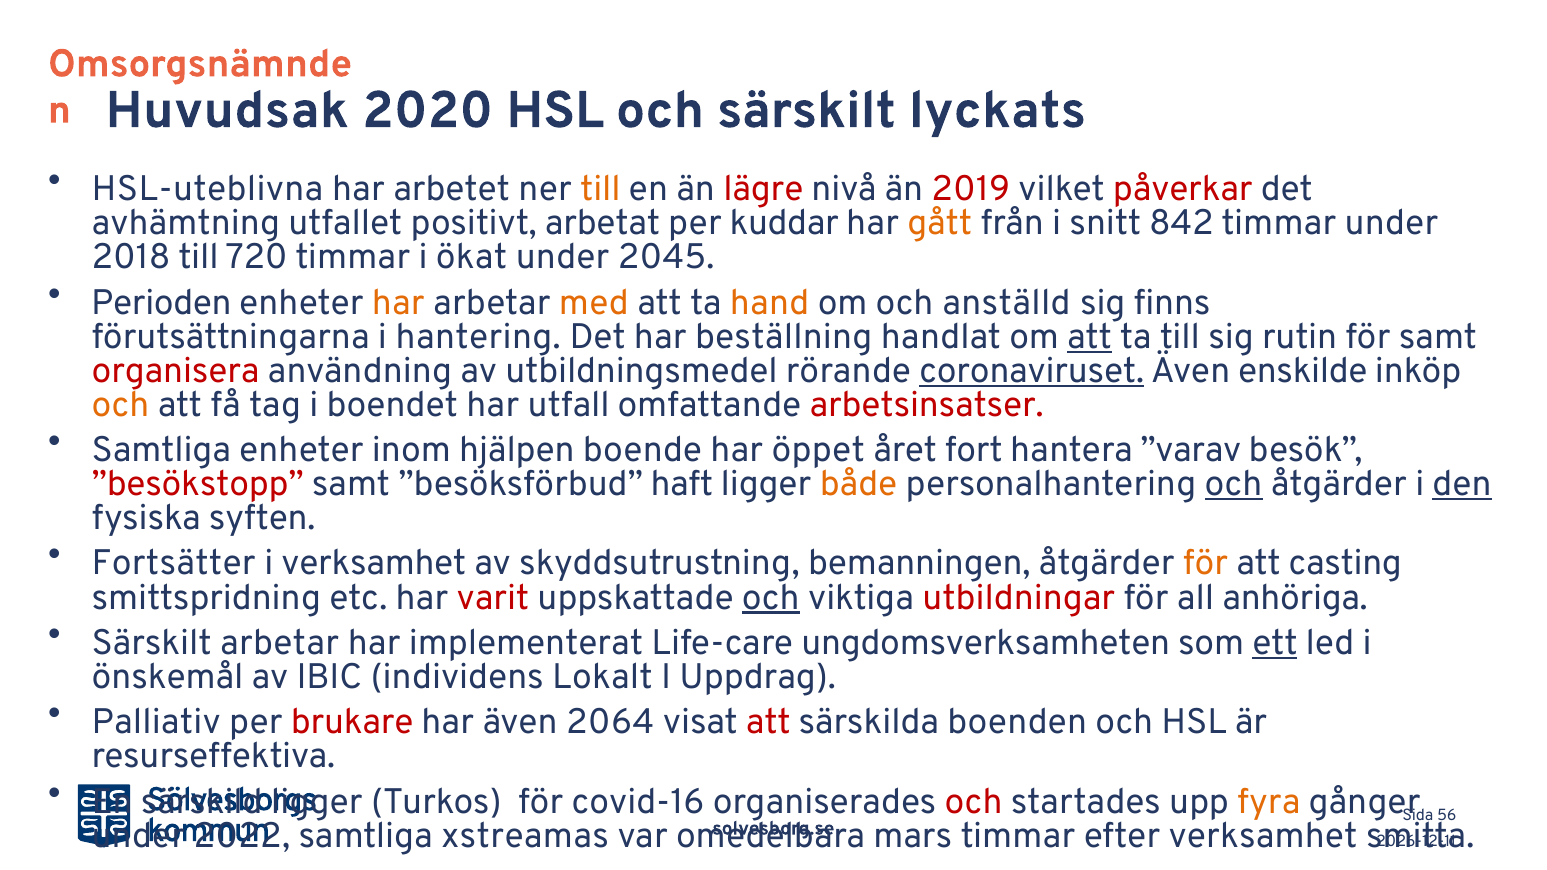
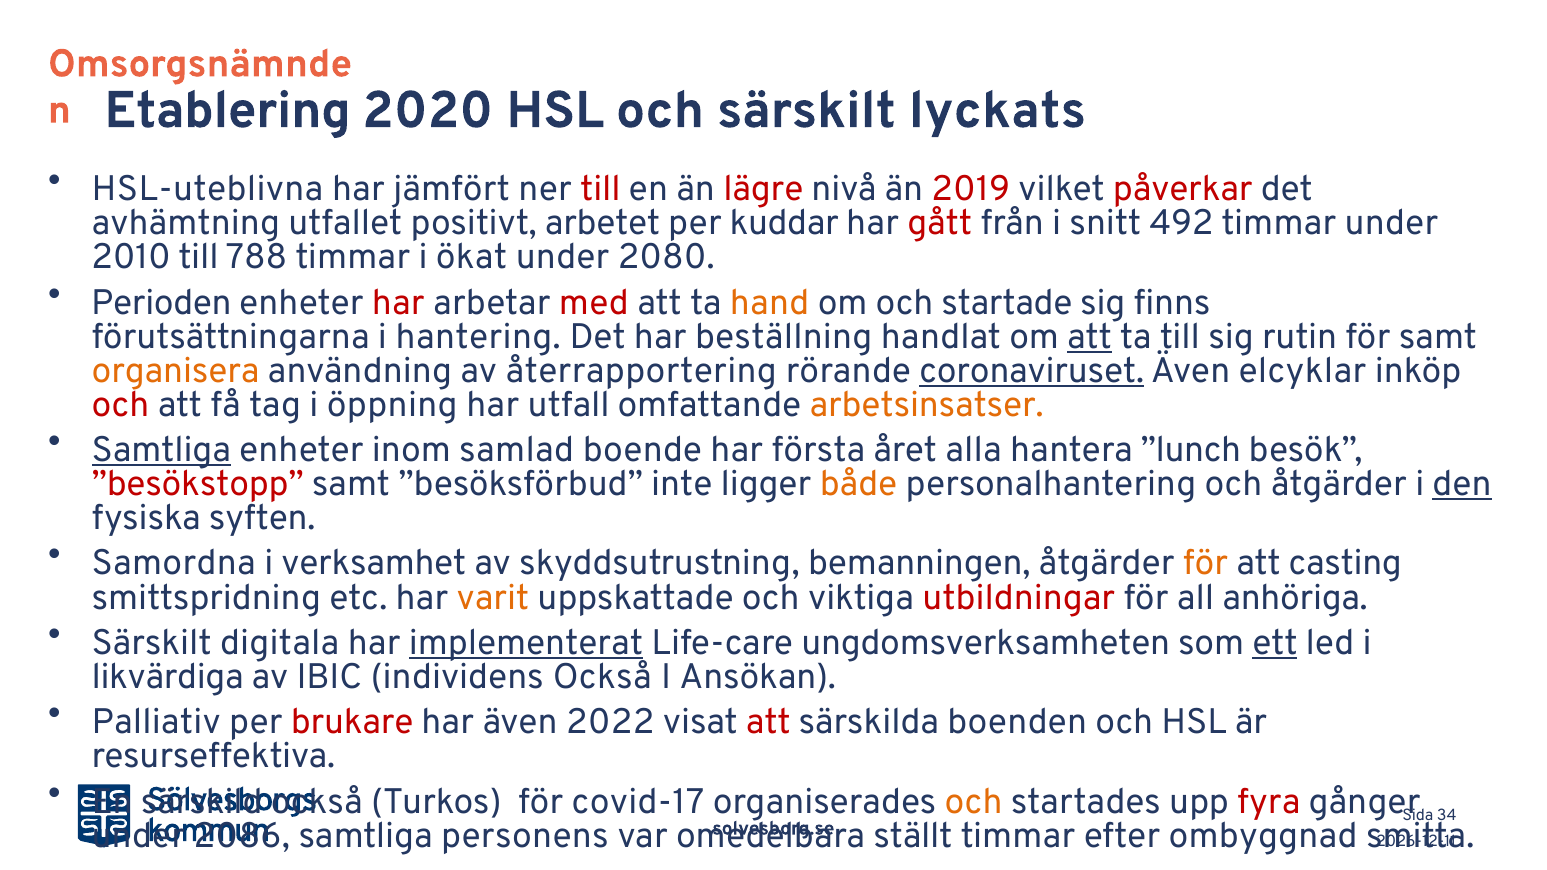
Huvudsak: Huvudsak -> Etablering
arbetet: arbetet -> jämfört
till at (600, 189) colour: orange -> red
arbetat: arbetat -> arbetet
gått colour: orange -> red
842: 842 -> 492
2018: 2018 -> 2010
720: 720 -> 788
2045: 2045 -> 2080
har at (398, 303) colour: orange -> red
med colour: orange -> red
anställd: anställd -> startade
organisera colour: red -> orange
utbildningsmedel: utbildningsmedel -> återrapportering
enskilde: enskilde -> elcyklar
och at (121, 405) colour: orange -> red
boendet: boendet -> öppning
arbetsinsatser colour: red -> orange
Samtliga at (161, 450) underline: none -> present
hjälpen: hjälpen -> samlad
öppet: öppet -> första
fort: fort -> alla
”varav: ”varav -> ”lunch
haft: haft -> inte
och at (1234, 484) underline: present -> none
Fortsätter: Fortsätter -> Samordna
varit colour: red -> orange
och at (771, 597) underline: present -> none
Särskilt arbetar: arbetar -> digitala
implementerat underline: none -> present
önskemål: önskemål -> likvärdiga
individens Lokalt: Lokalt -> Också
Uppdrag: Uppdrag -> Ansökan
2064: 2064 -> 2022
särskild ligger: ligger -> också
covid-16: covid-16 -> covid-17
och at (974, 802) colour: red -> orange
fyra colour: orange -> red
56: 56 -> 34
2022: 2022 -> 2086
xstreamas: xstreamas -> personens
mars: mars -> ställt
efter verksamhet: verksamhet -> ombyggnad
